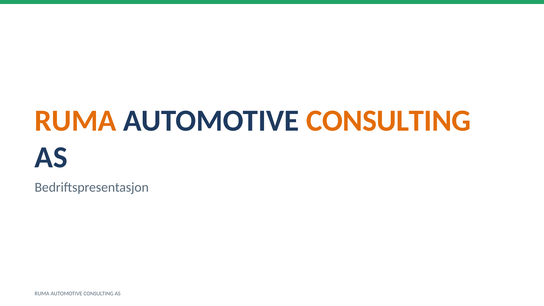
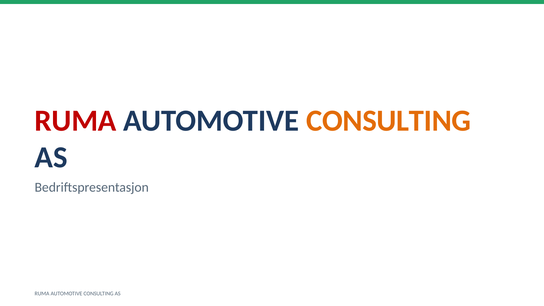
RUMA at (76, 121) colour: orange -> red
